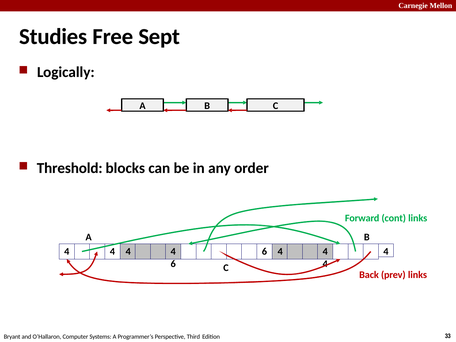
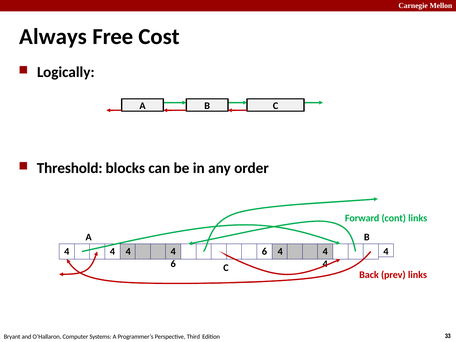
Studies: Studies -> Always
Sept: Sept -> Cost
